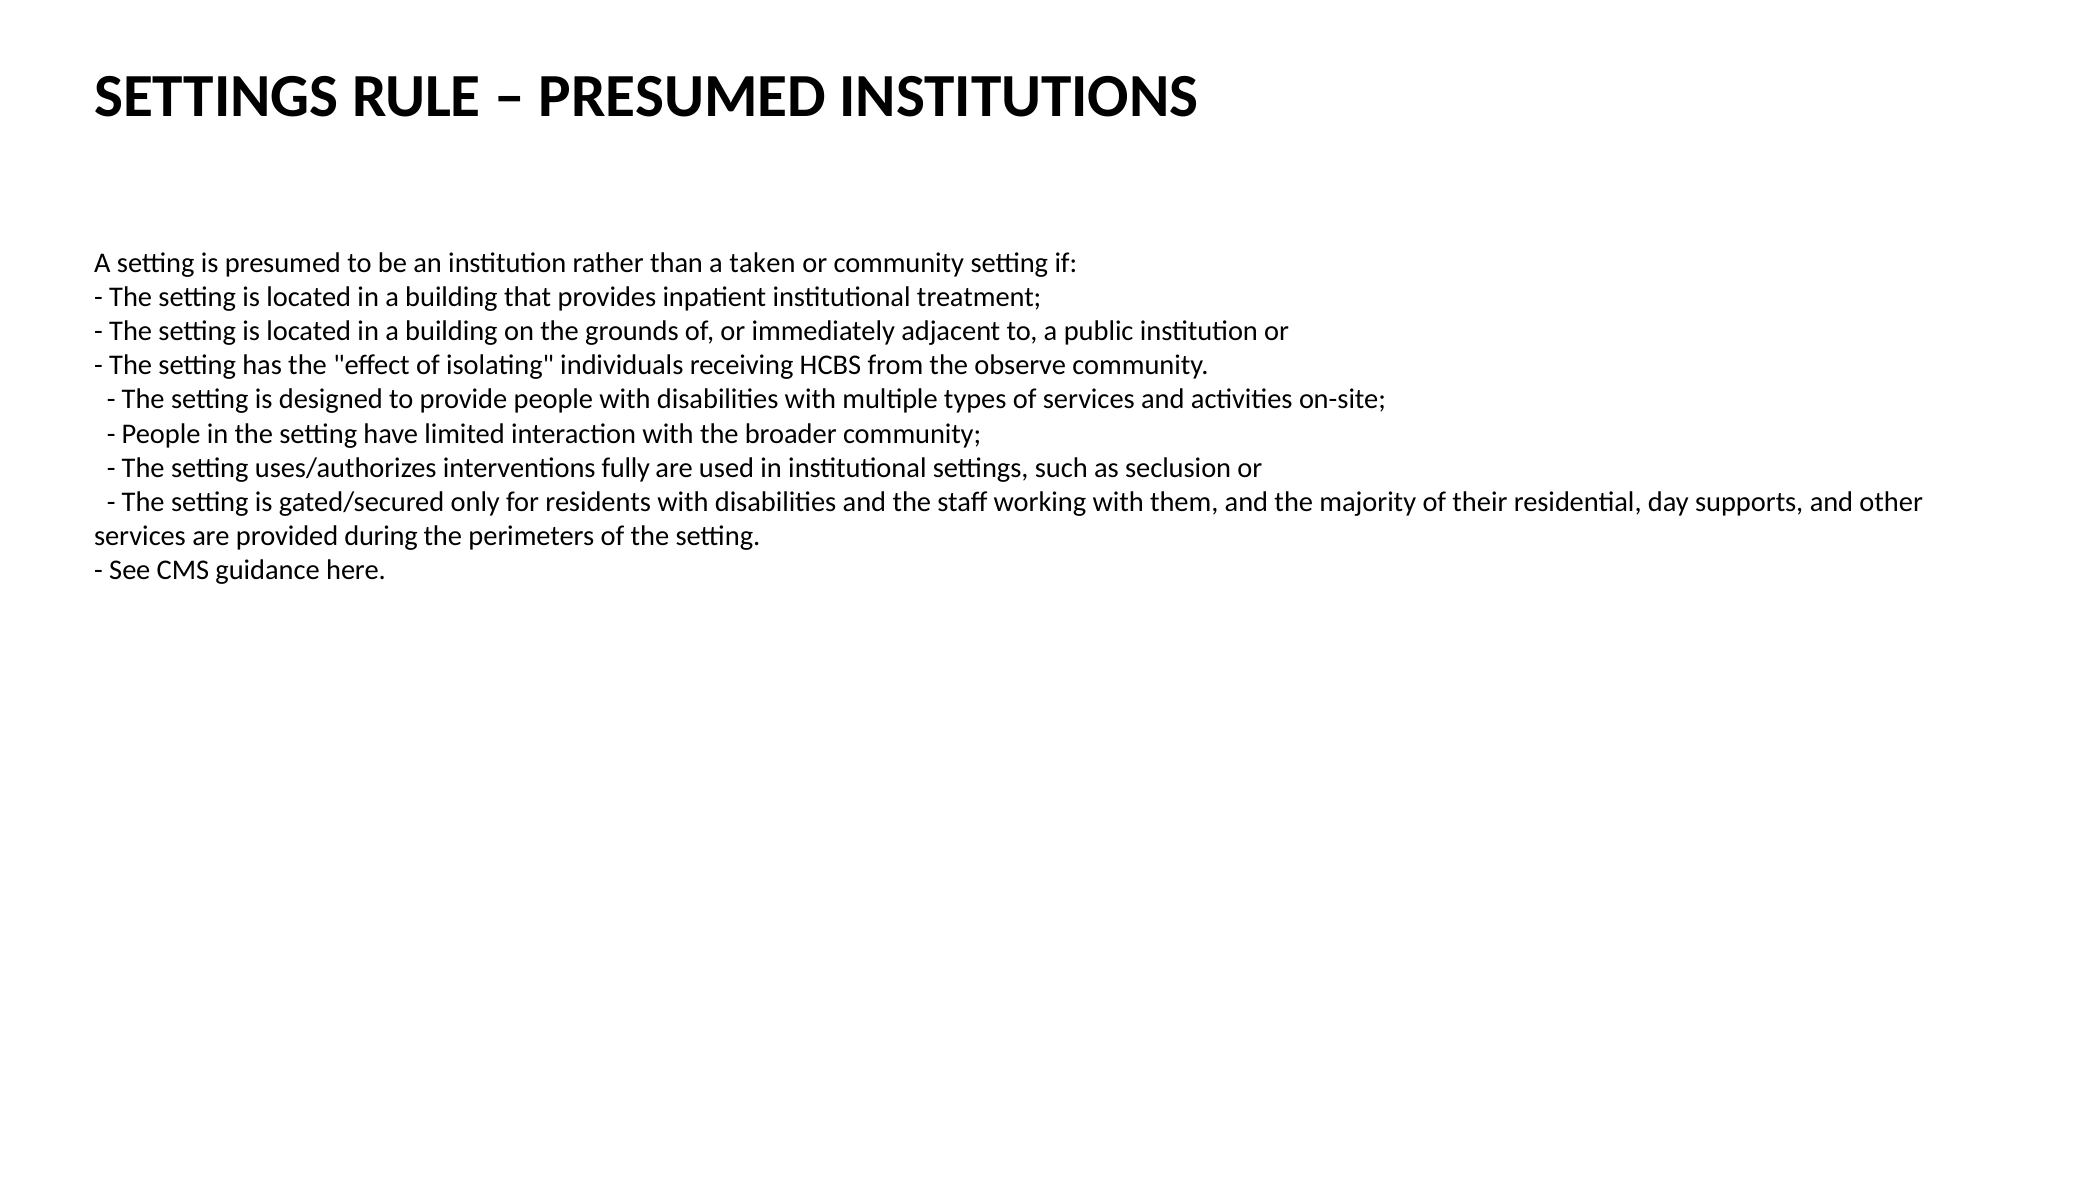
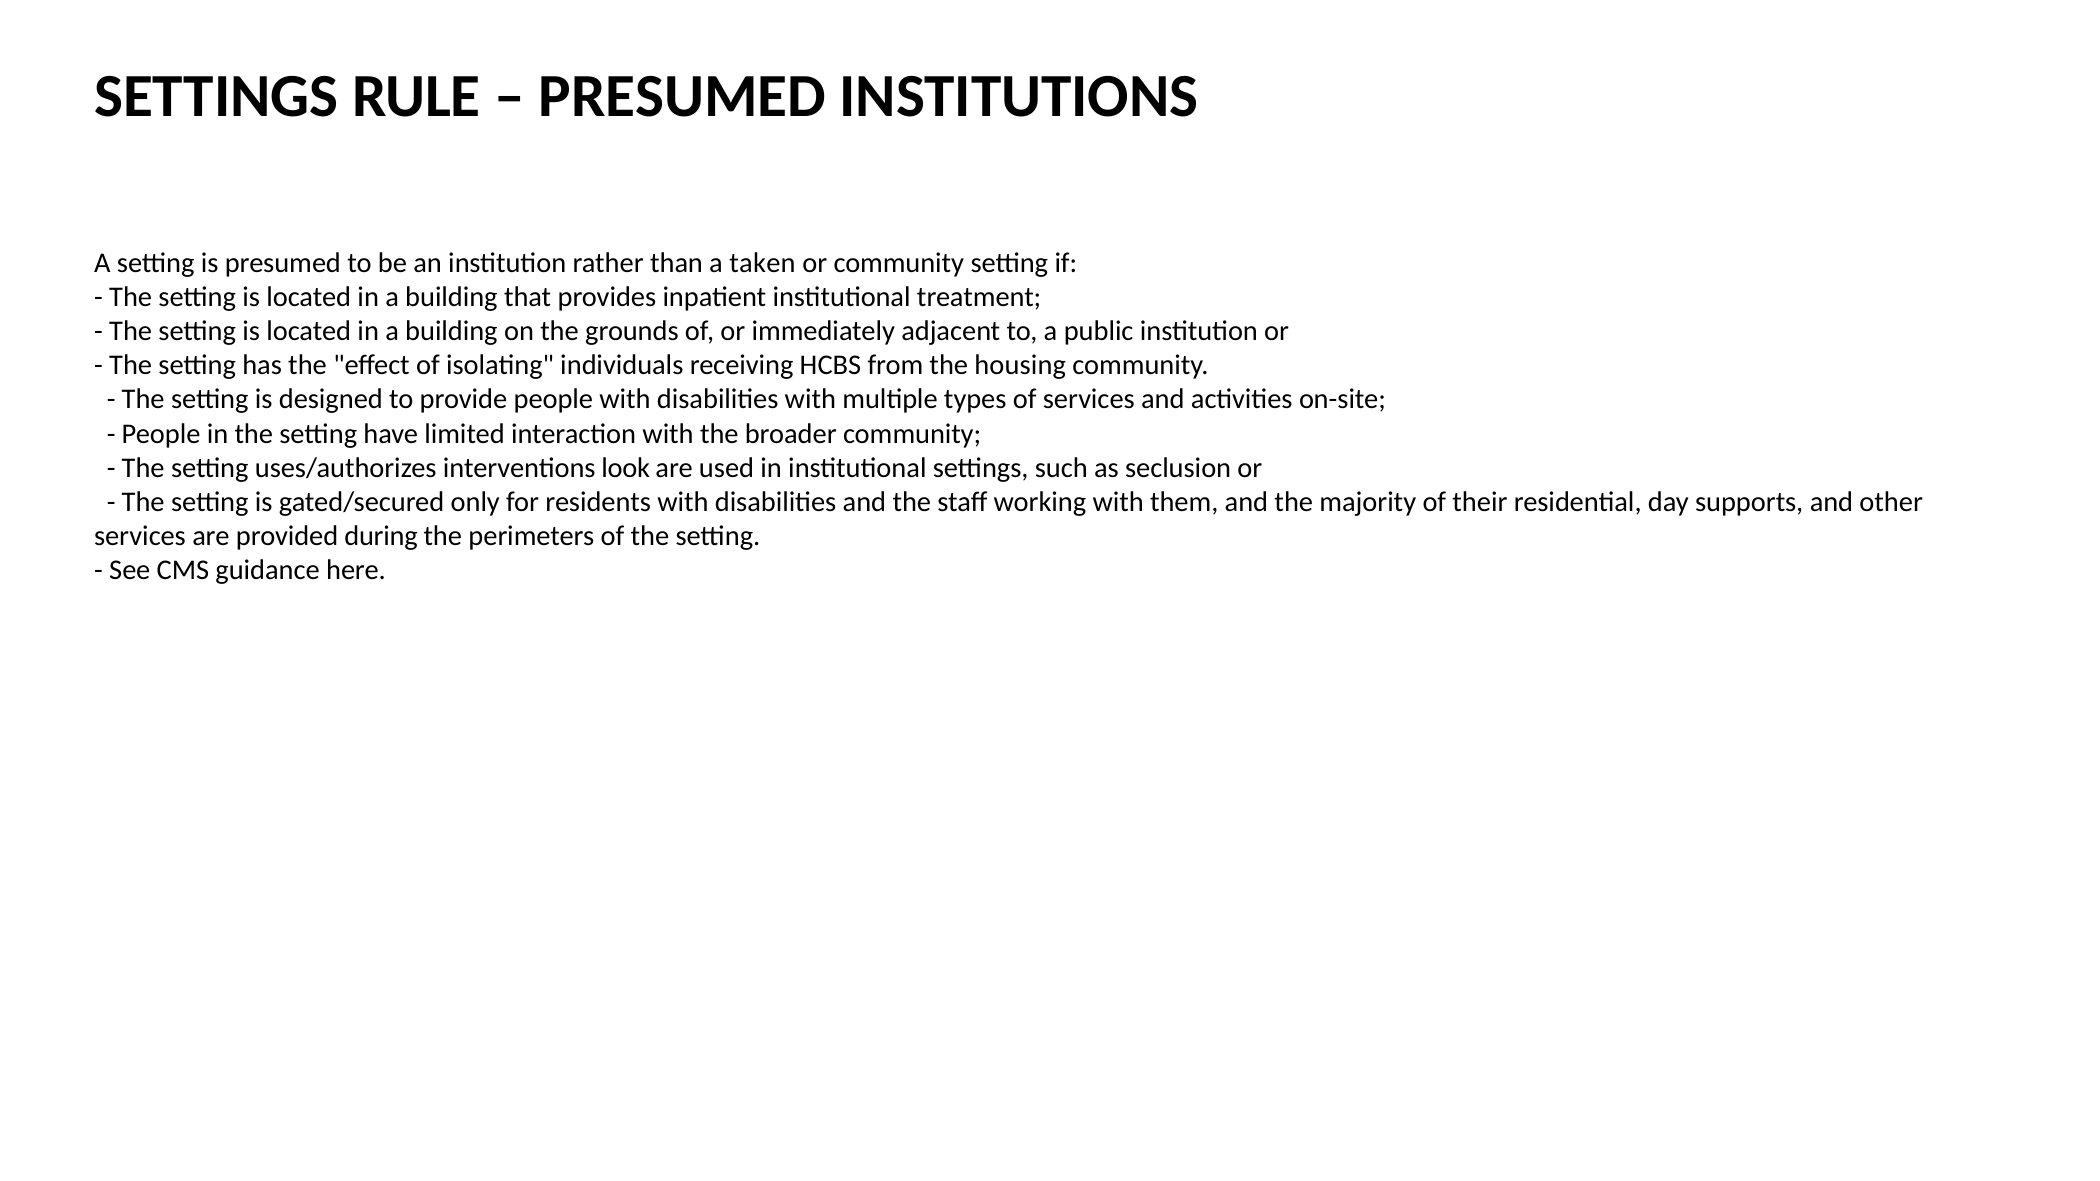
observe: observe -> housing
fully: fully -> look
